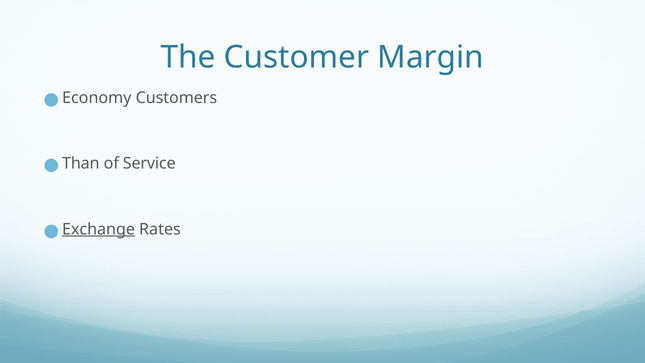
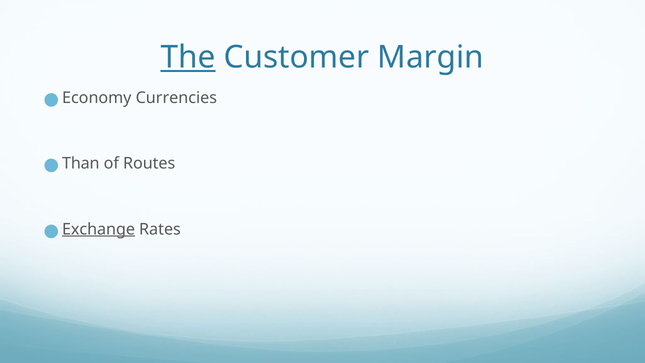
The underline: none -> present
Customers: Customers -> Currencies
Service: Service -> Routes
